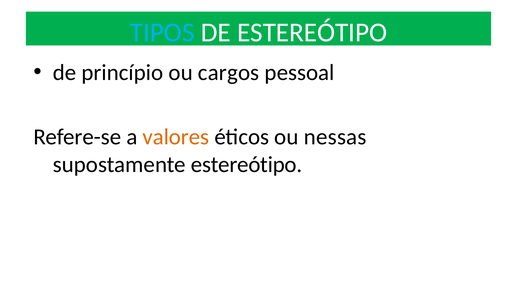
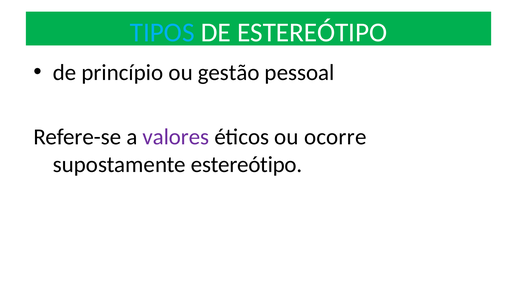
cargos: cargos -> gestão
valores colour: orange -> purple
nessas: nessas -> ocorre
